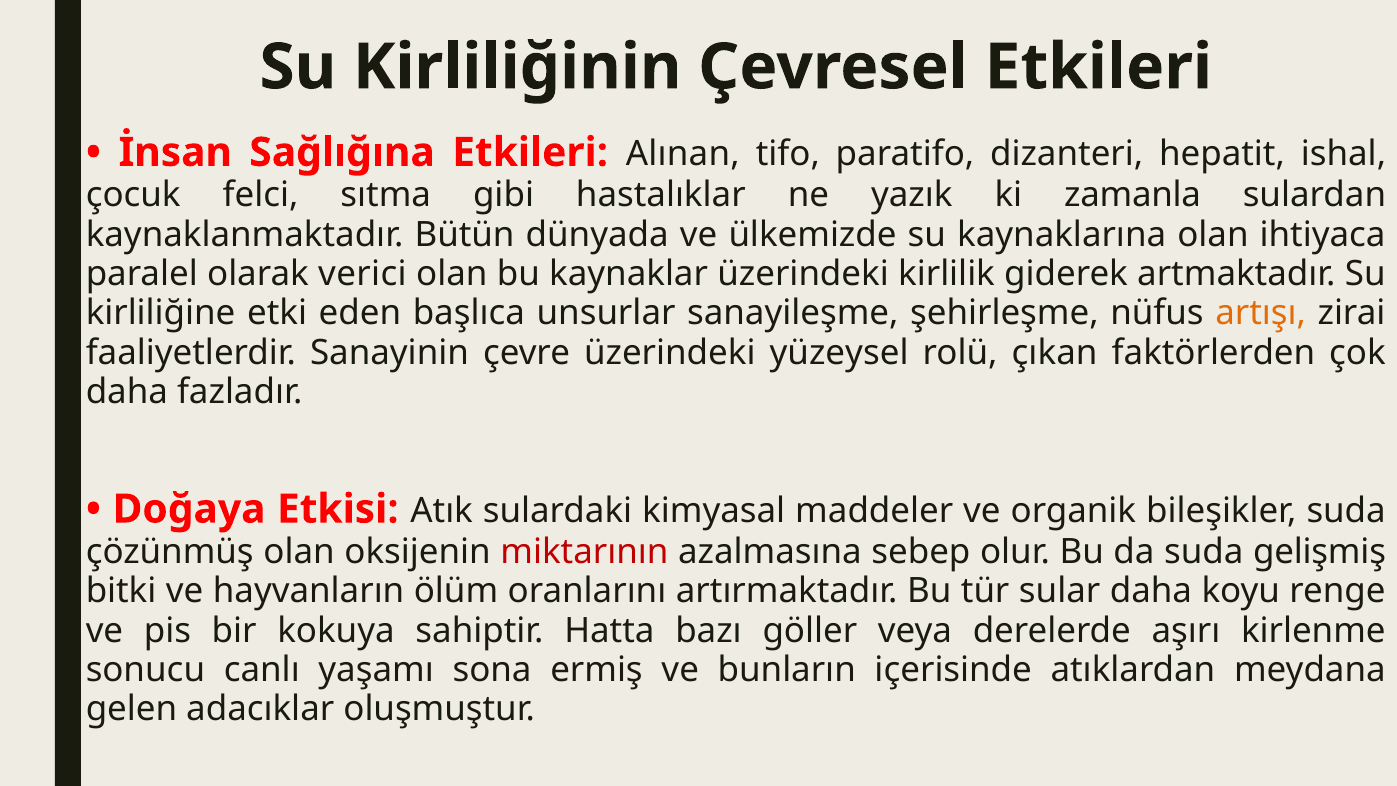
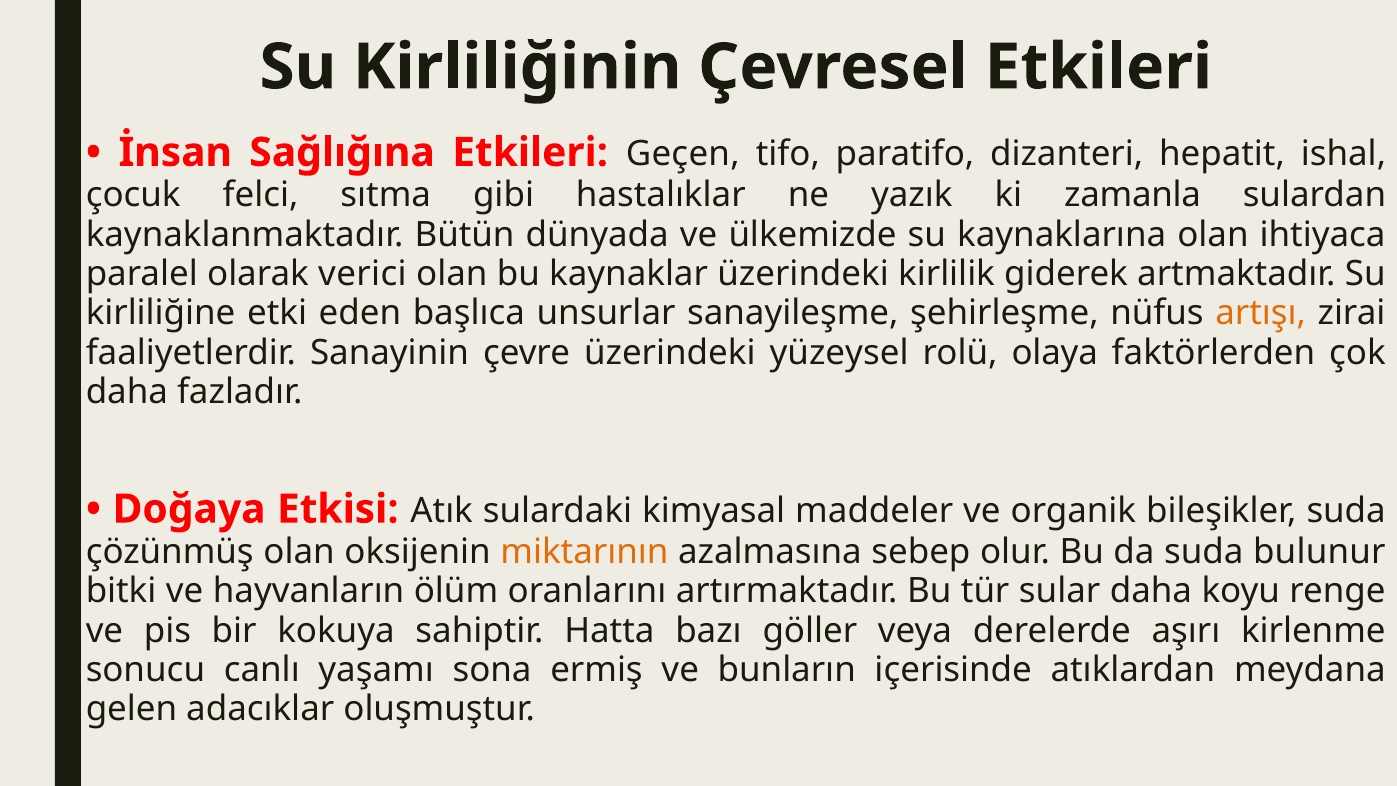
Alınan: Alınan -> Geçen
çıkan: çıkan -> olaya
miktarının colour: red -> orange
gelişmiş: gelişmiş -> bulunur
